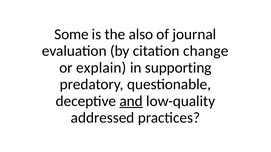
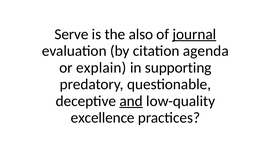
Some: Some -> Serve
journal underline: none -> present
change: change -> agenda
addressed: addressed -> excellence
